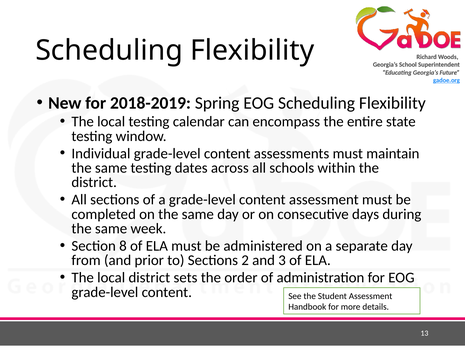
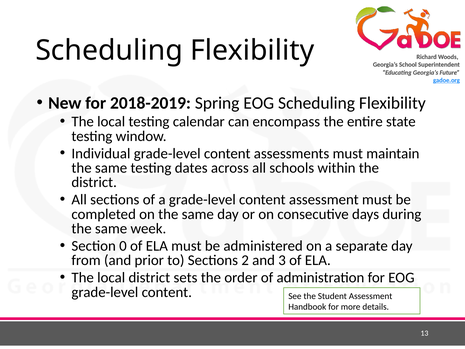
8: 8 -> 0
